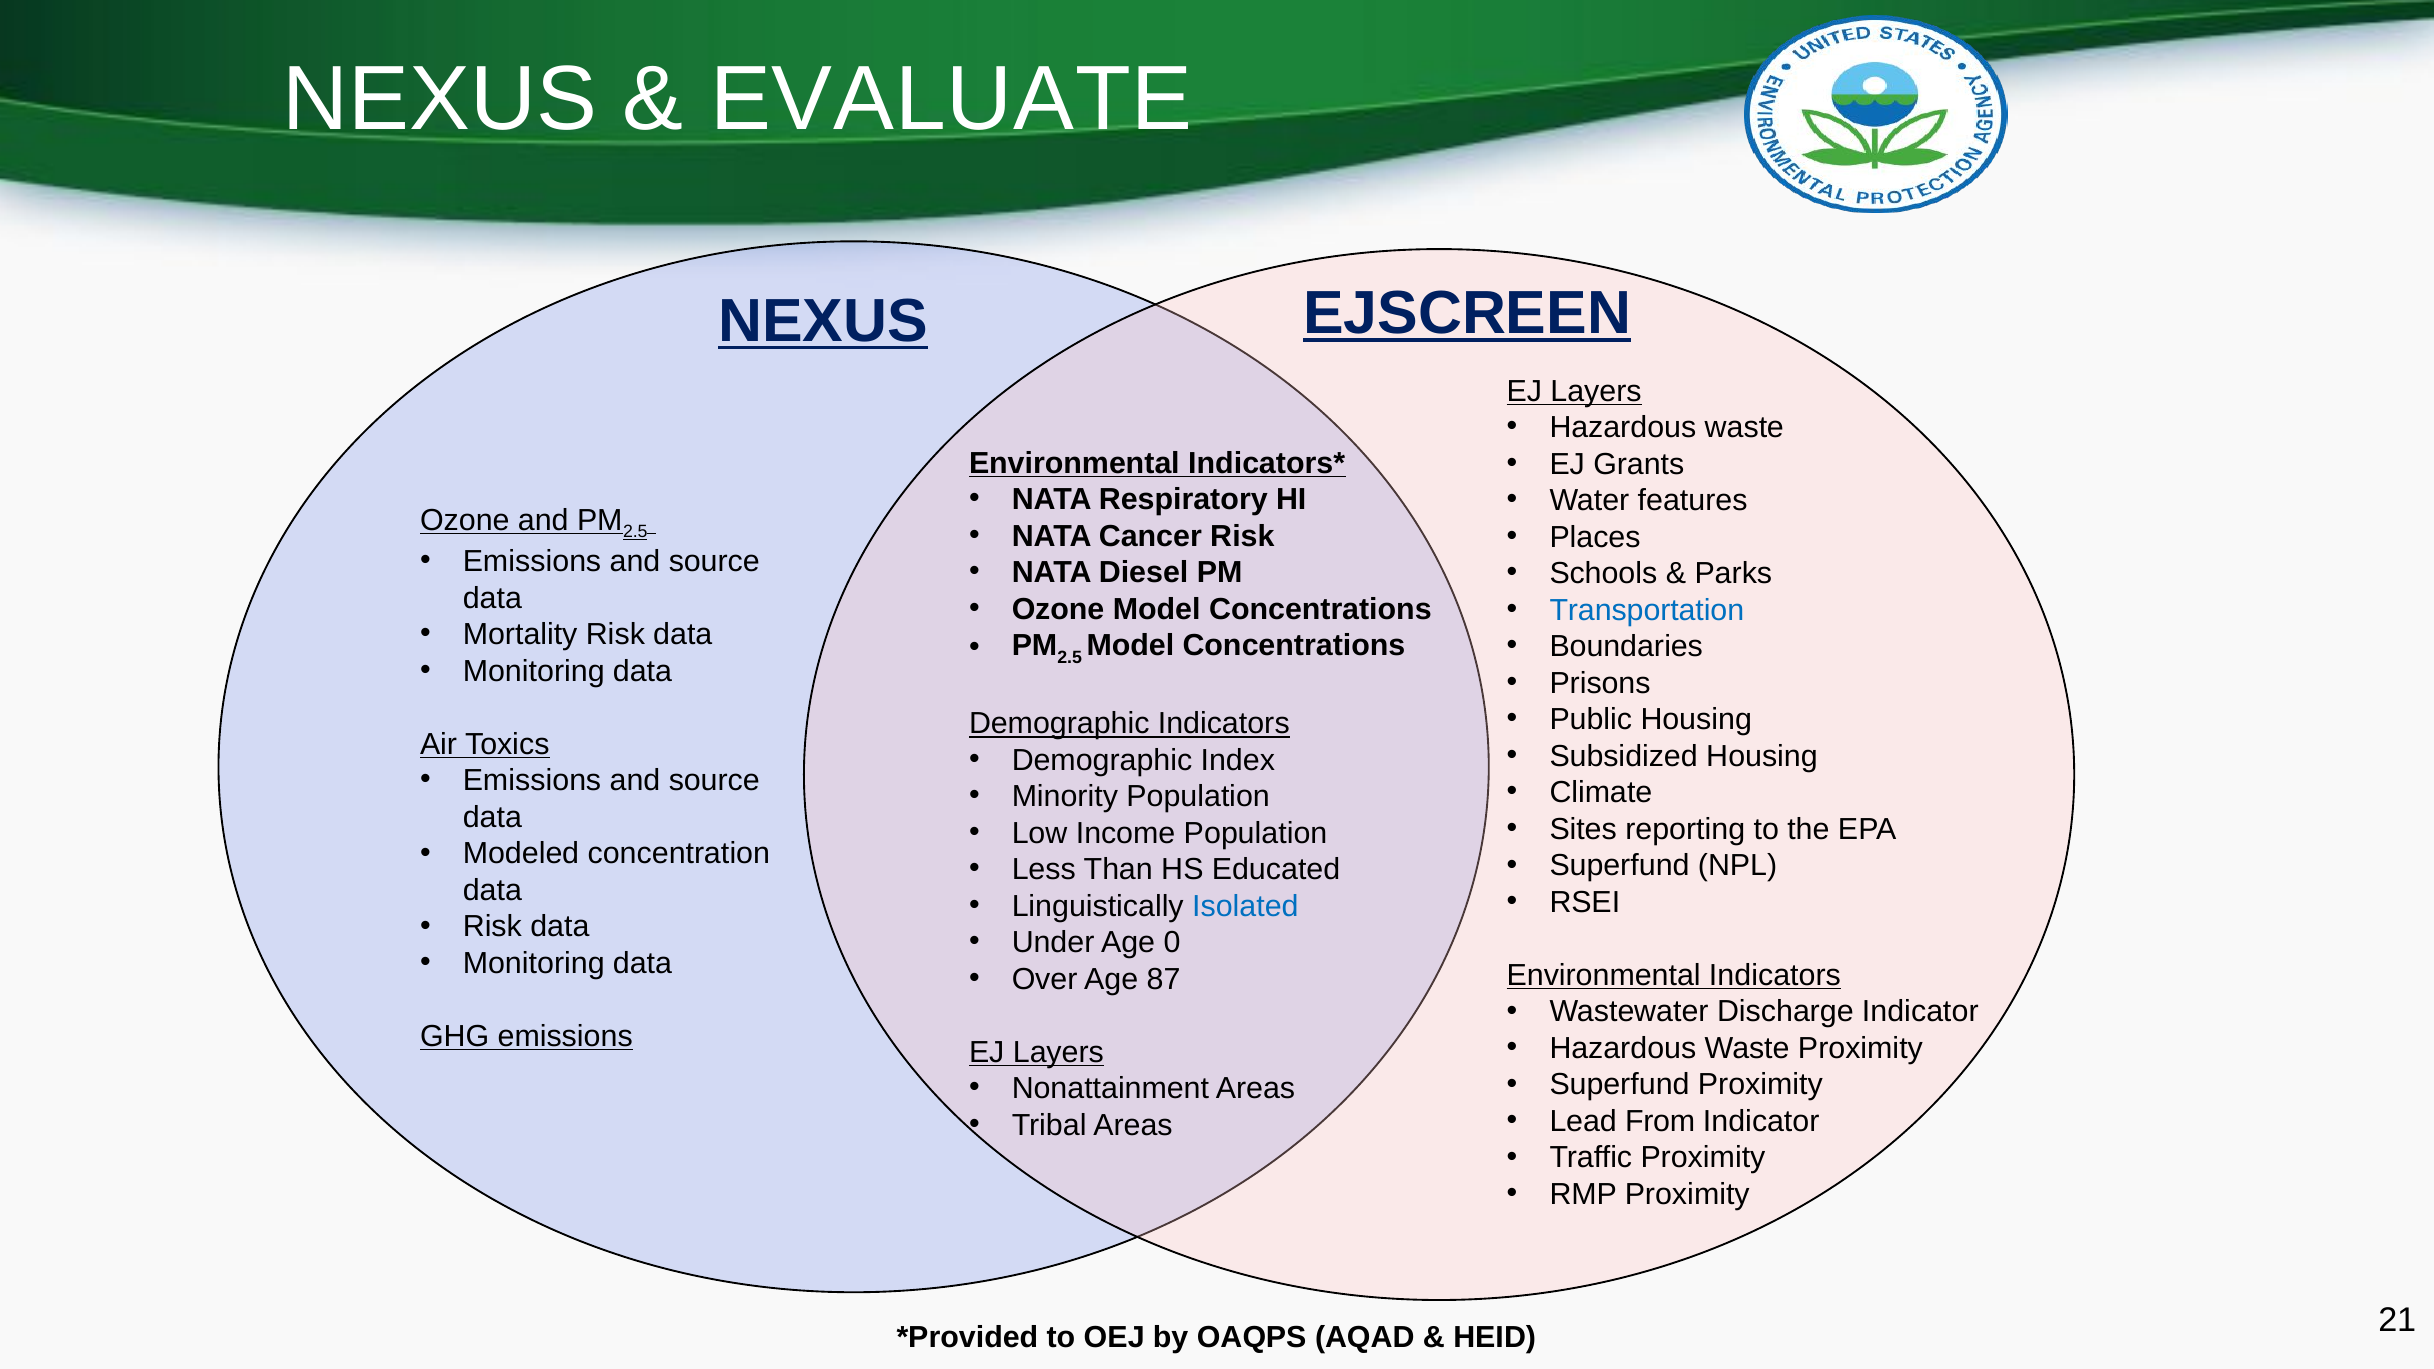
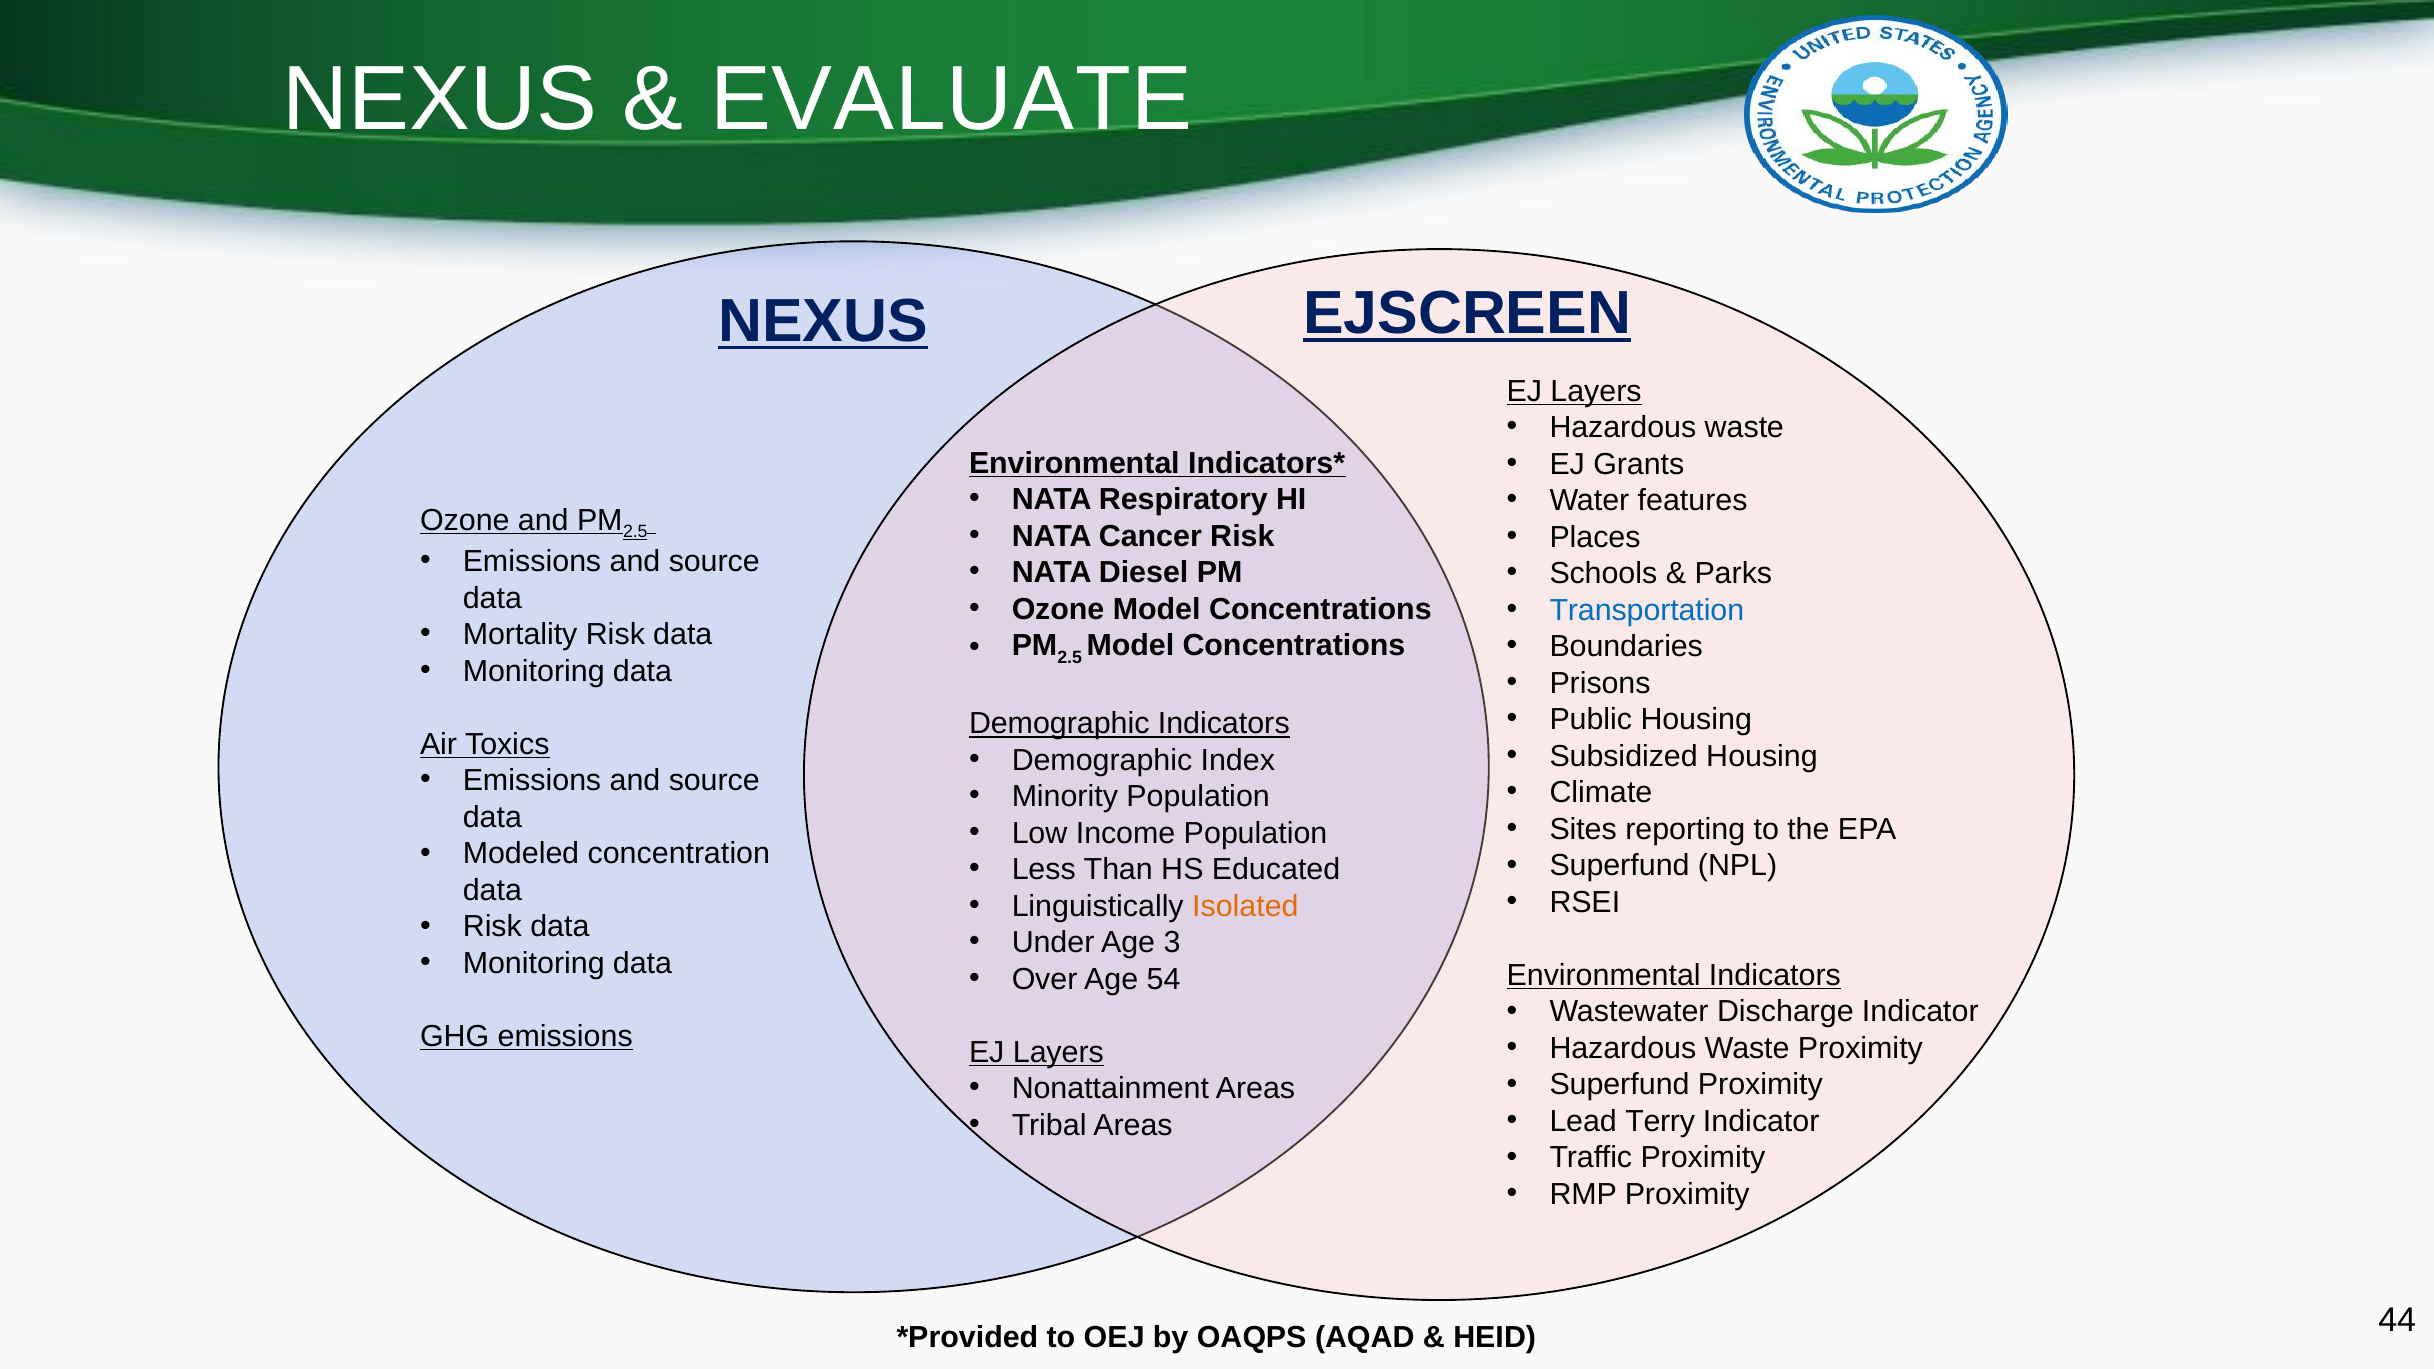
Isolated colour: blue -> orange
0: 0 -> 3
87: 87 -> 54
From: From -> Terry
21: 21 -> 44
